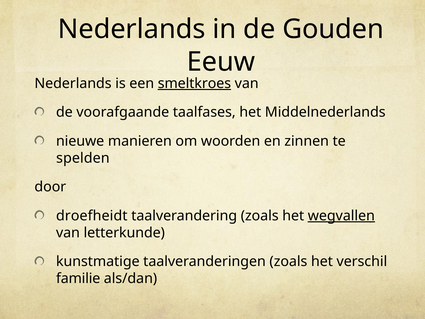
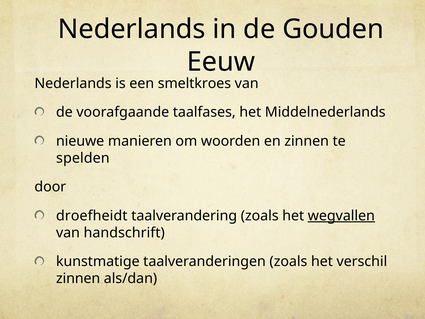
smeltkroes underline: present -> none
letterkunde: letterkunde -> handschrift
familie at (78, 278): familie -> zinnen
